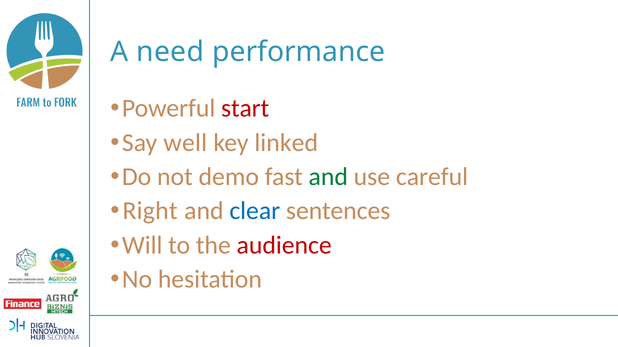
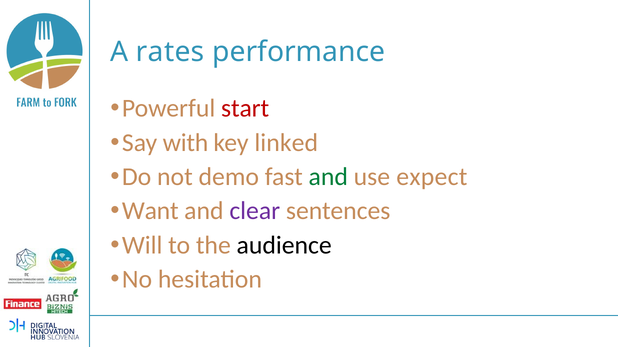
need: need -> rates
well: well -> with
careful: careful -> expect
Right: Right -> Want
clear colour: blue -> purple
audience colour: red -> black
